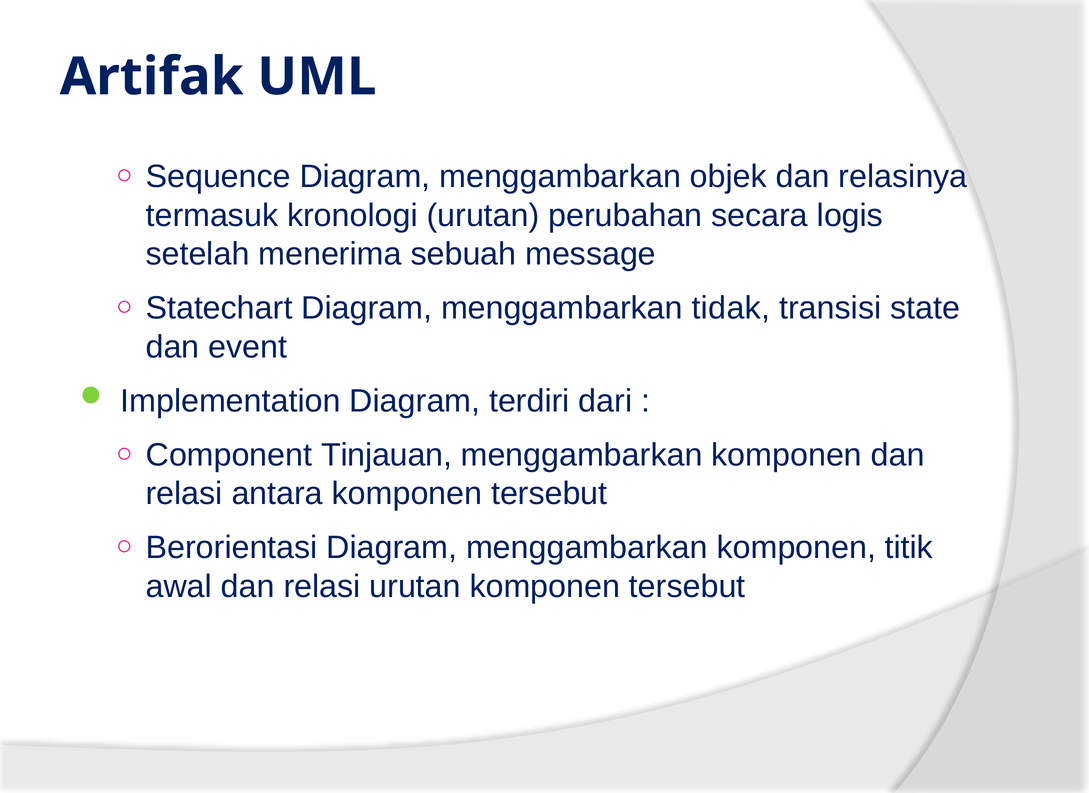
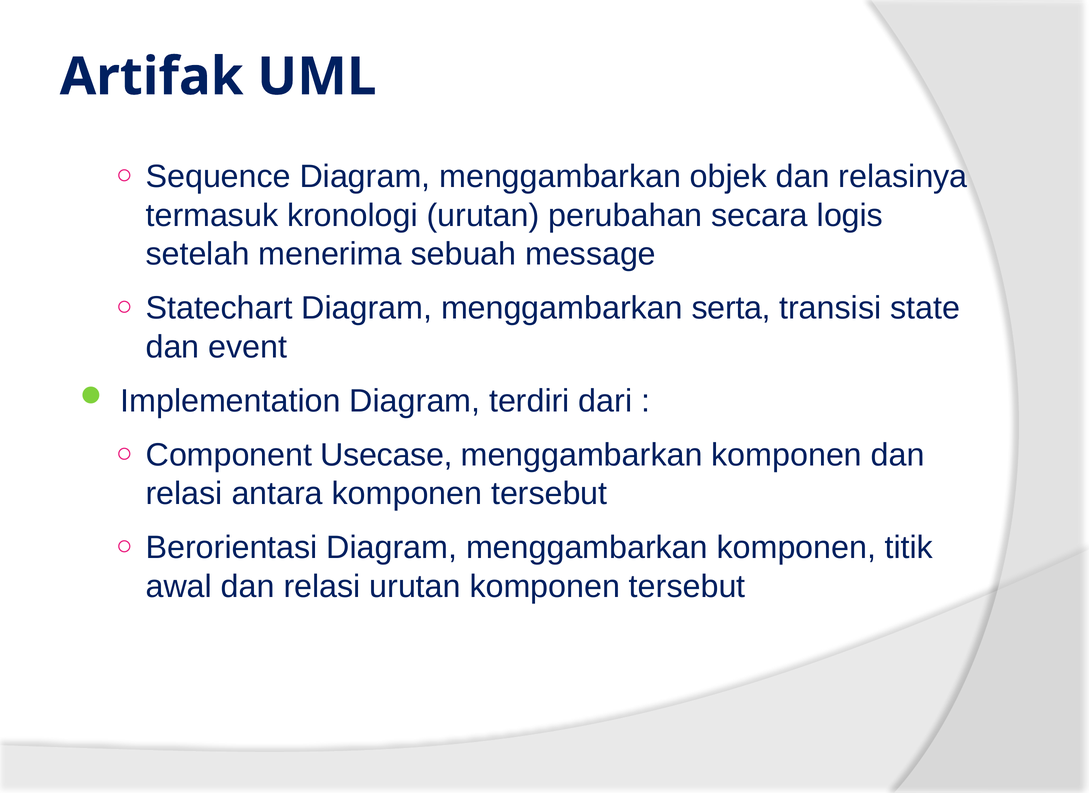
tidak: tidak -> serta
Tinjauan: Tinjauan -> Usecase
